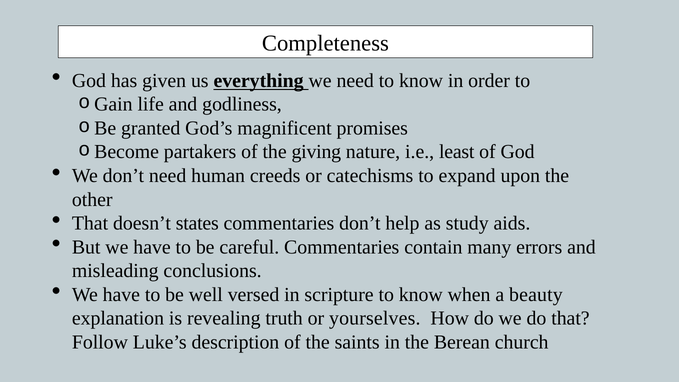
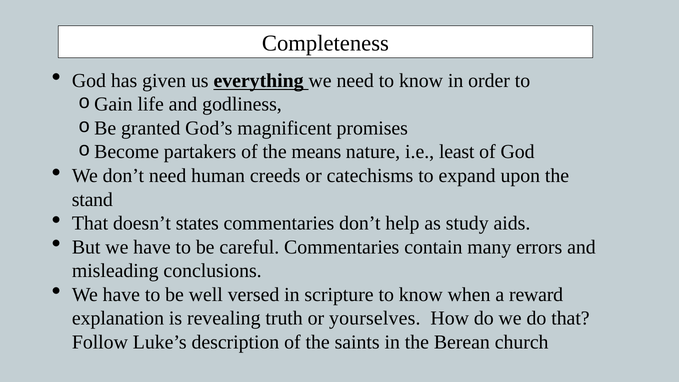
giving: giving -> means
other: other -> stand
beauty: beauty -> reward
